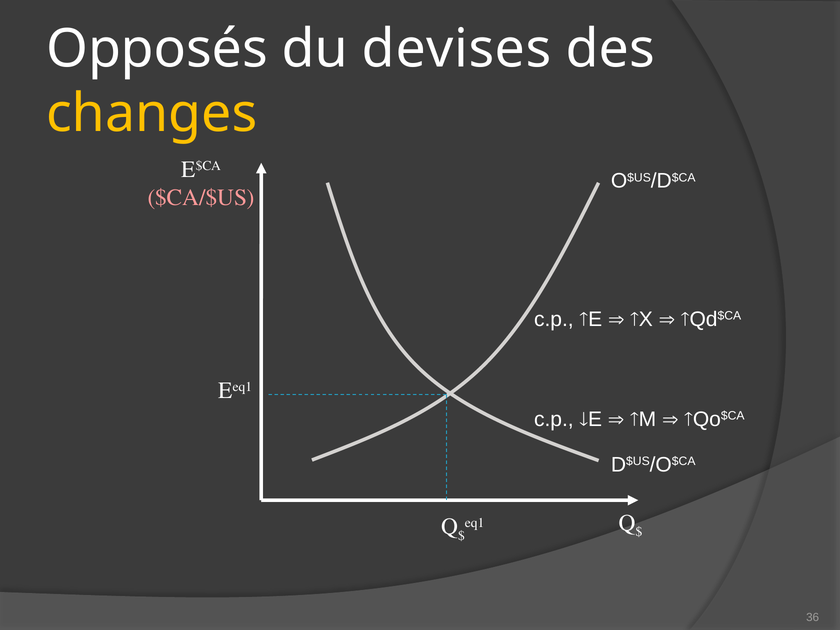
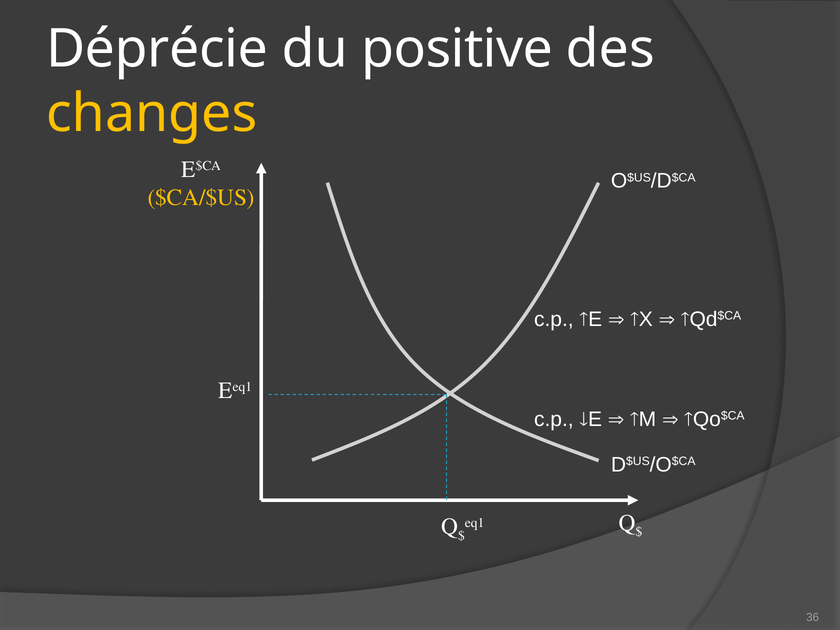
Opposés: Opposés -> Déprécie
devises: devises -> positive
$CA/$US colour: pink -> yellow
